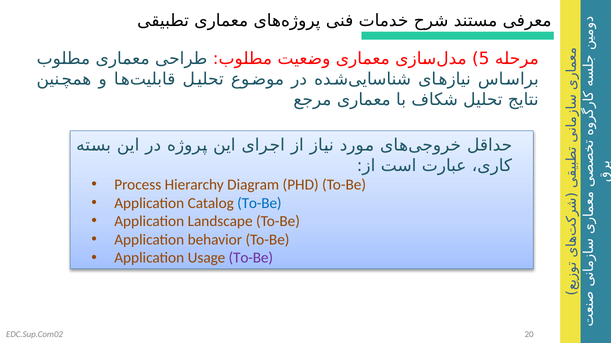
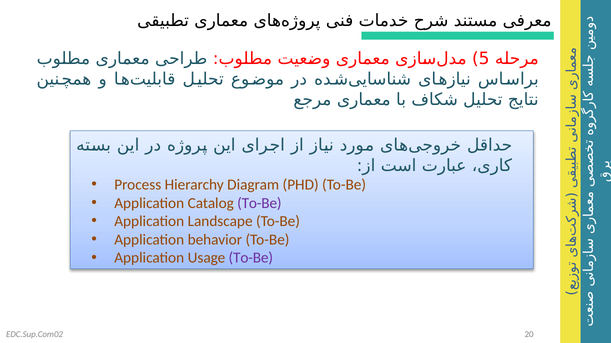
To-Be at (259, 203) colour: blue -> purple
